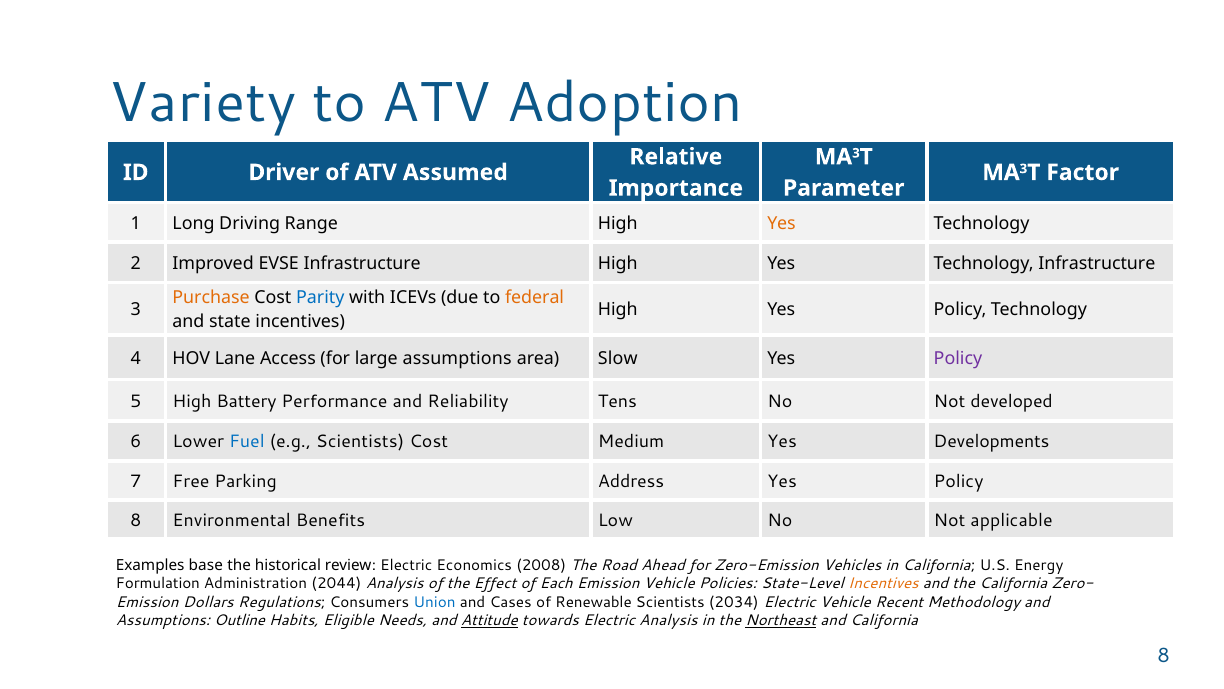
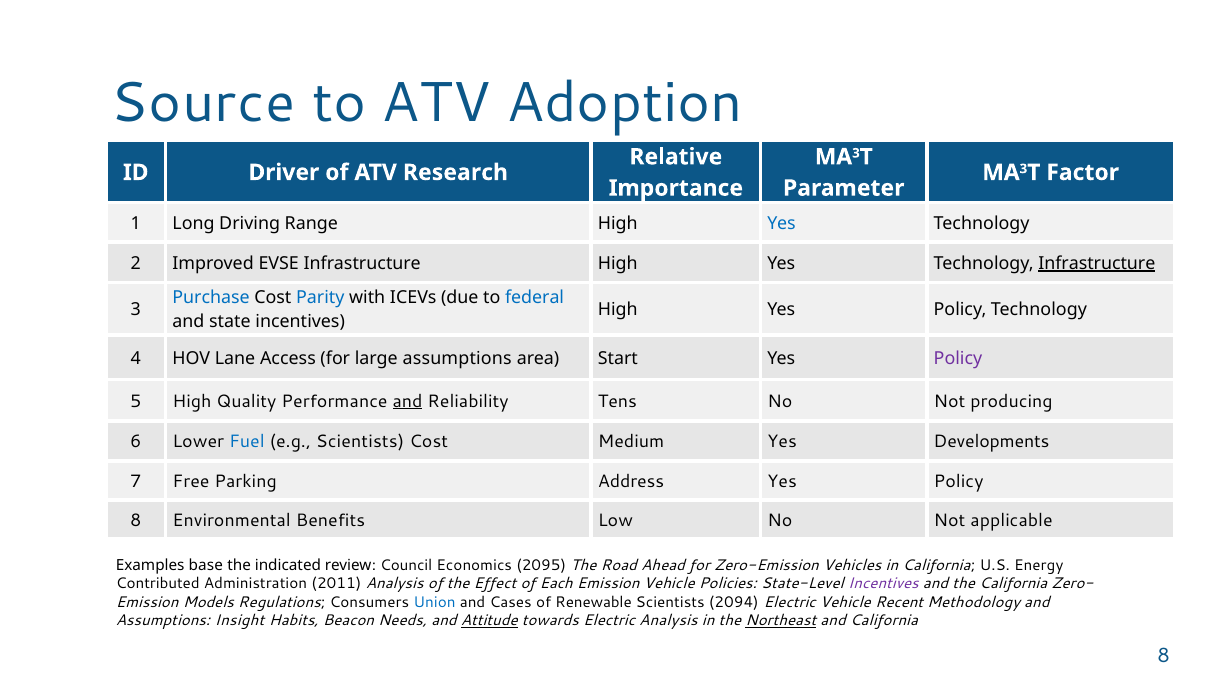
Variety: Variety -> Source
Assumed: Assumed -> Research
Yes at (781, 223) colour: orange -> blue
Infrastructure at (1097, 263) underline: none -> present
Purchase colour: orange -> blue
federal colour: orange -> blue
Slow: Slow -> Start
Battery: Battery -> Quality
and at (407, 401) underline: none -> present
developed: developed -> producing
historical: historical -> indicated
review Electric: Electric -> Council
2008: 2008 -> 2095
Formulation: Formulation -> Contributed
2044: 2044 -> 2011
Incentives at (883, 584) colour: orange -> purple
Dollars: Dollars -> Models
2034: 2034 -> 2094
Outline: Outline -> Insight
Eligible: Eligible -> Beacon
